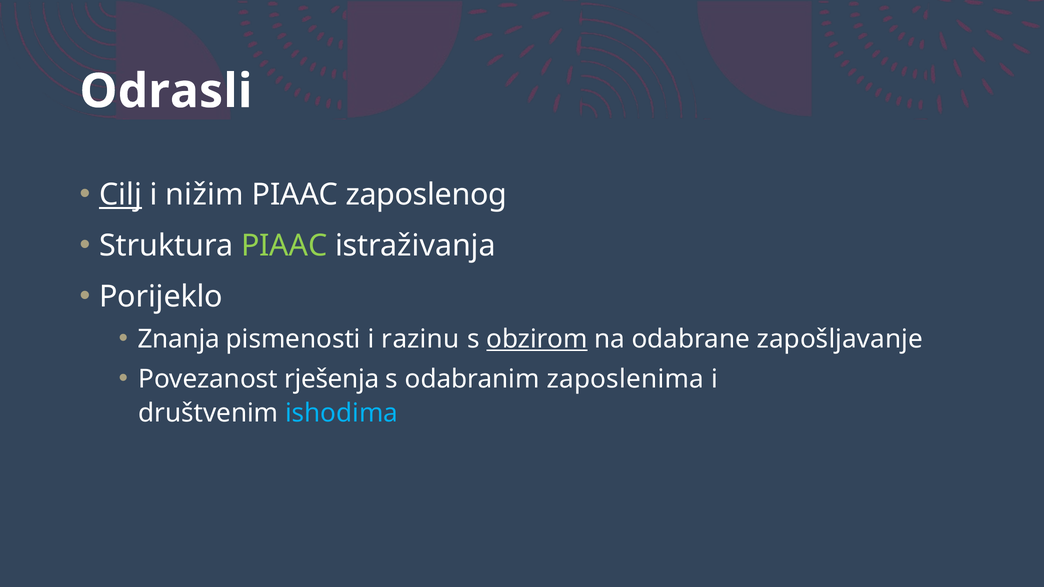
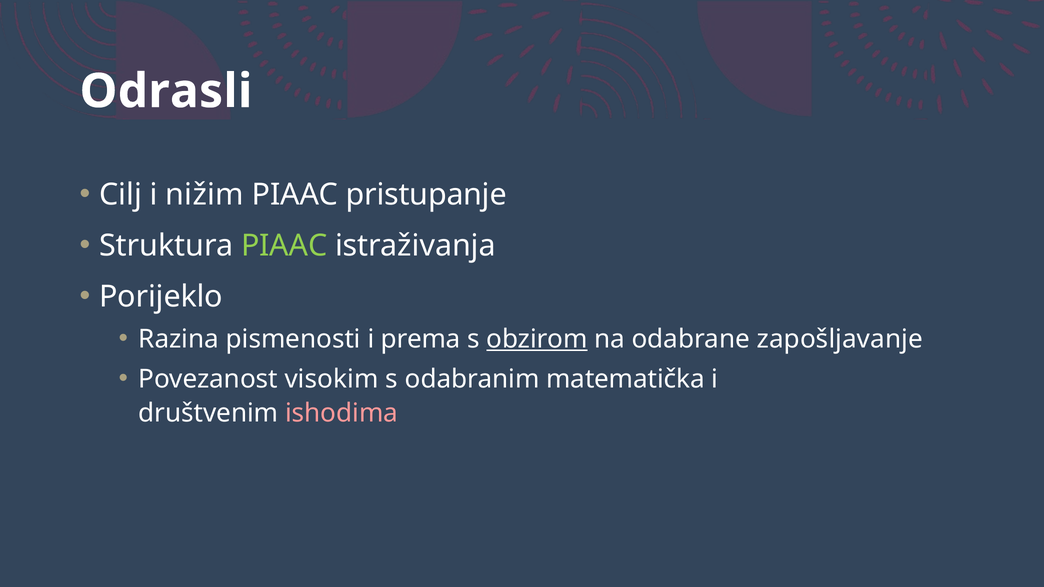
Cilj underline: present -> none
zaposlenog: zaposlenog -> pristupanje
Znanja: Znanja -> Razina
razinu: razinu -> prema
rješenja: rješenja -> visokim
zaposlenima: zaposlenima -> matematička
ishodima colour: light blue -> pink
